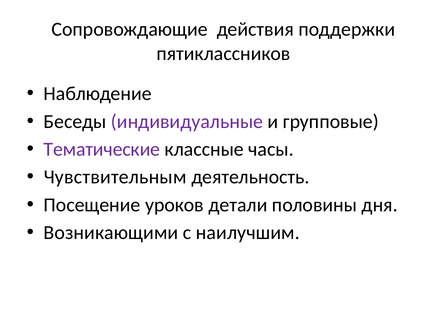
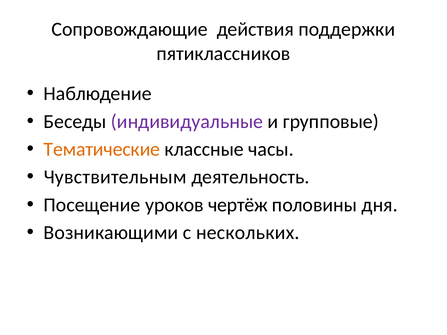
Тематические colour: purple -> orange
детали: детали -> чертёж
наилучшим: наилучшим -> нескольких
